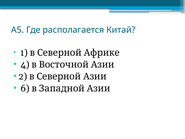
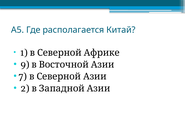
4: 4 -> 9
2: 2 -> 7
6: 6 -> 2
